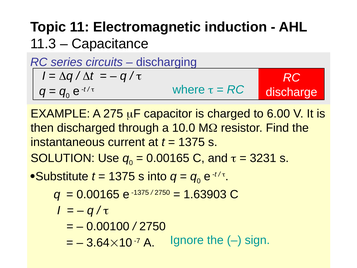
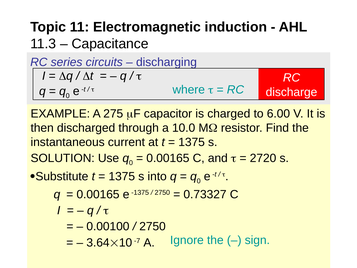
3231: 3231 -> 2720
1.63903: 1.63903 -> 0.73327
